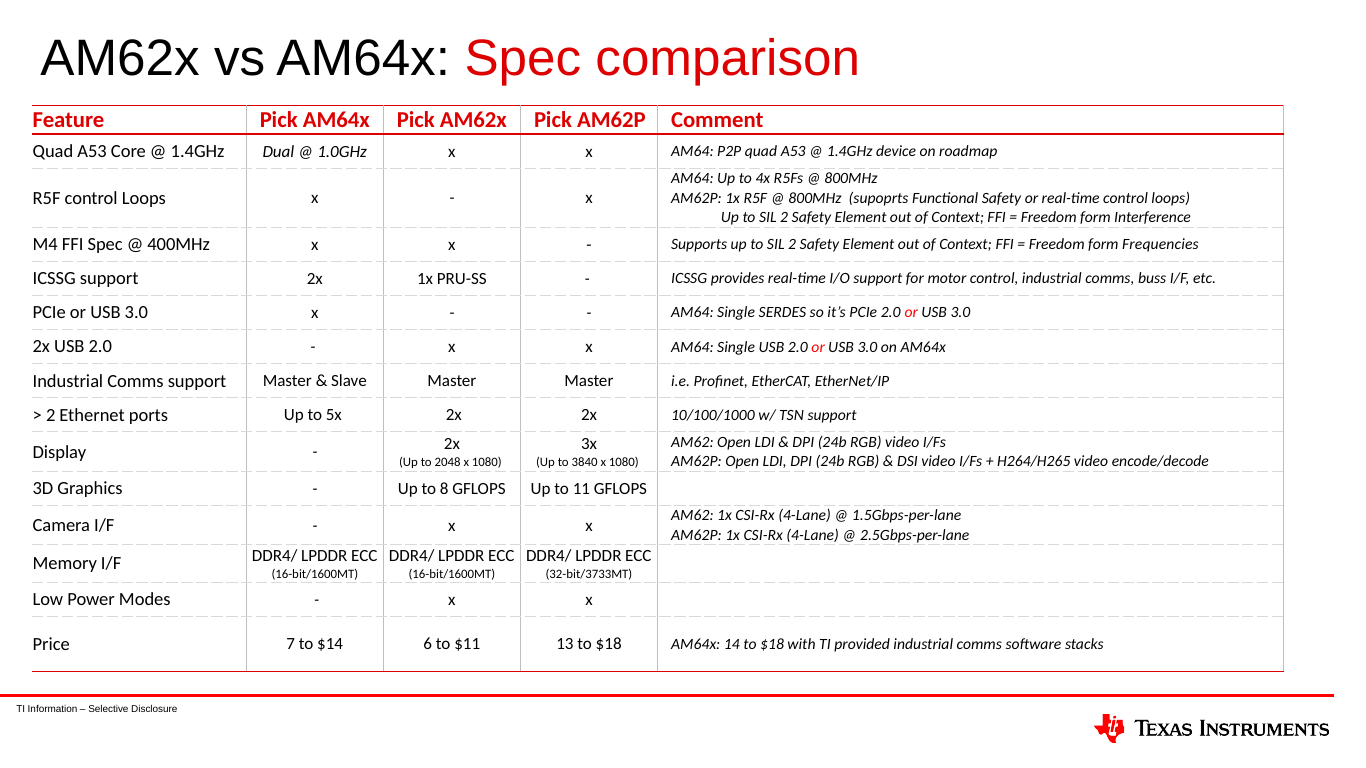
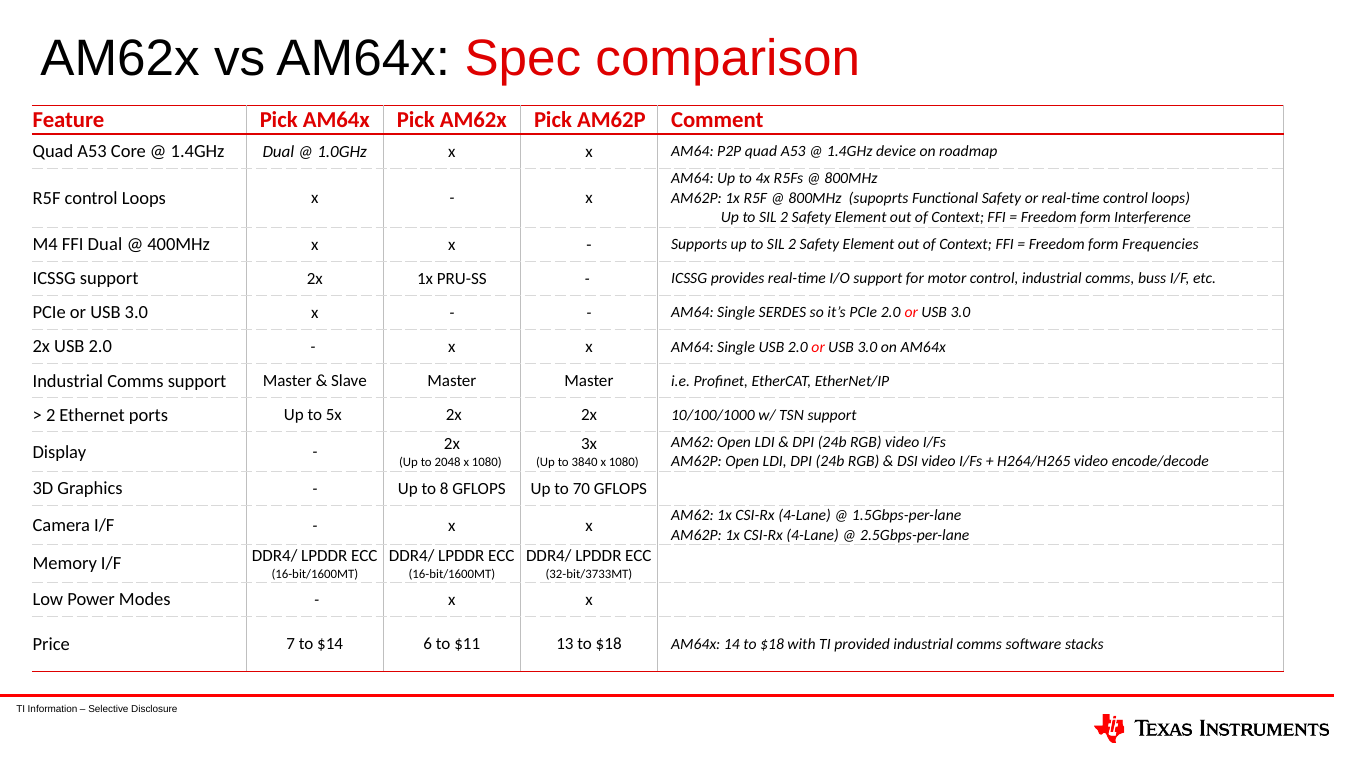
FFI Spec: Spec -> Dual
11: 11 -> 70
